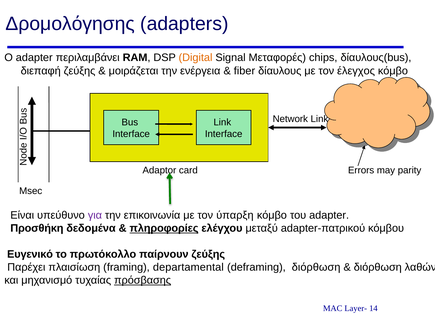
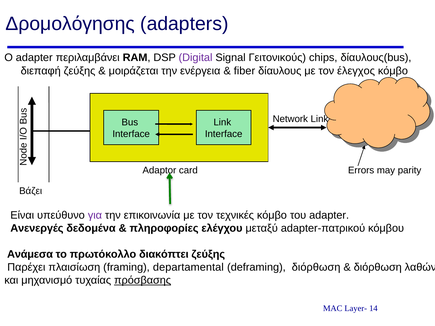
Digital colour: orange -> purple
Μεταφορές: Μεταφορές -> Γειτονικούς
Msec: Msec -> Βάζει
ύπαρξη: ύπαρξη -> τεχνικές
Προσθήκη: Προσθήκη -> Ανενεργές
πληροφορίες underline: present -> none
Ευγενικό: Ευγενικό -> Ανάμεσα
παίρνουν: παίρνουν -> διακόπτει
